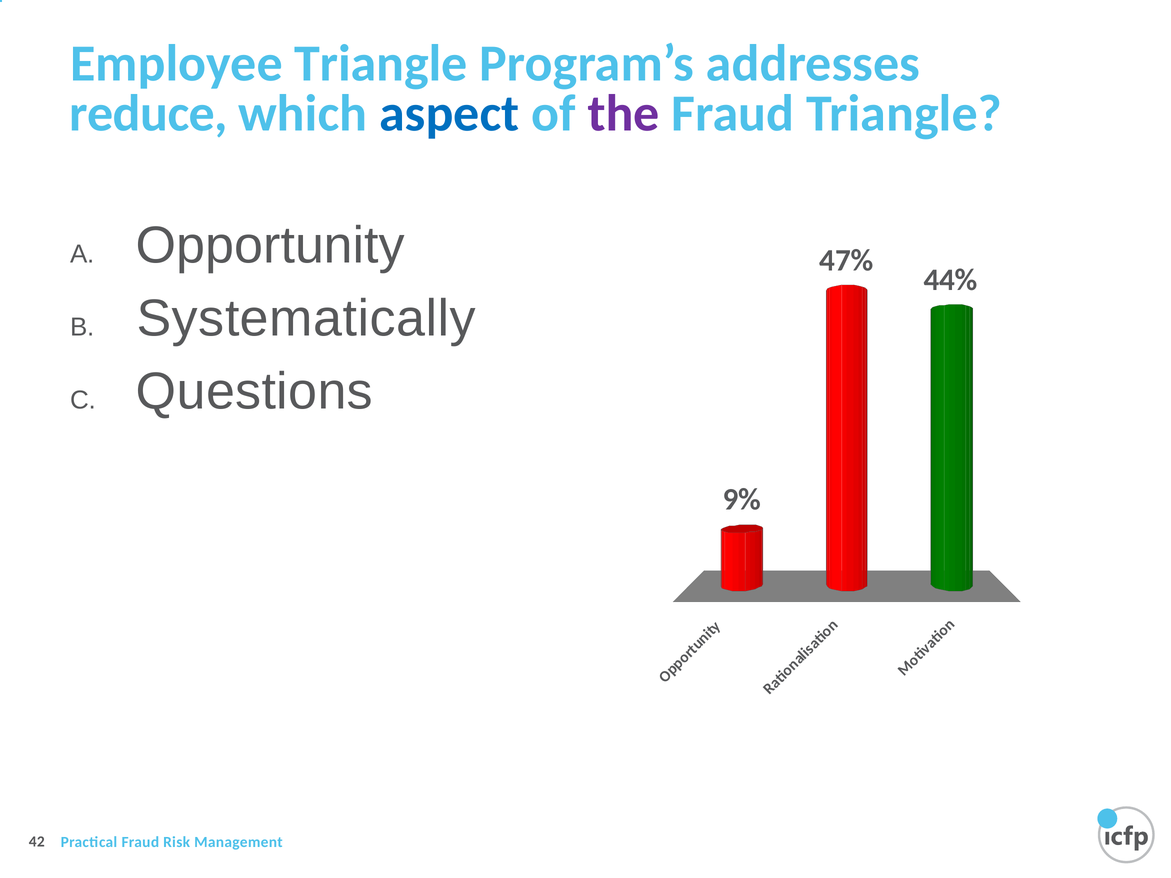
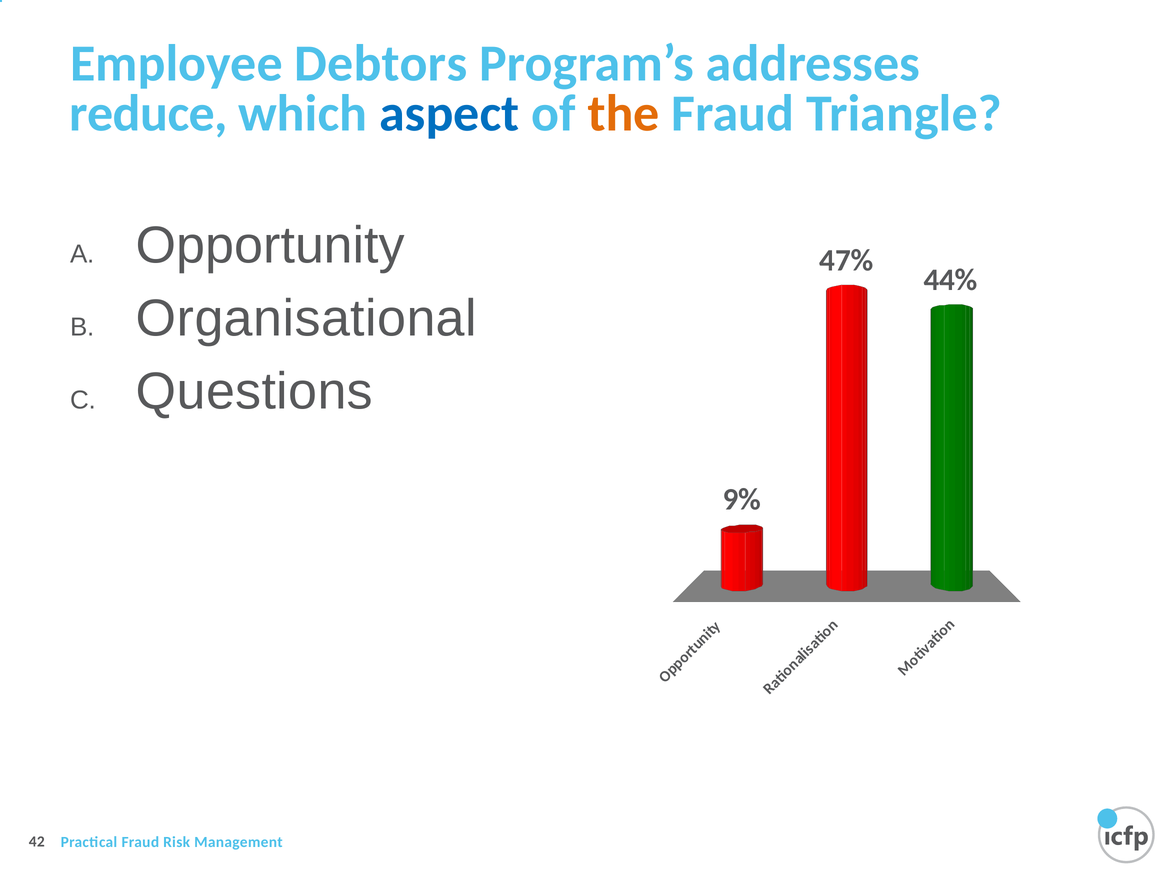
Employee Triangle: Triangle -> Debtors
the colour: purple -> orange
Systematically: Systematically -> Organisational
